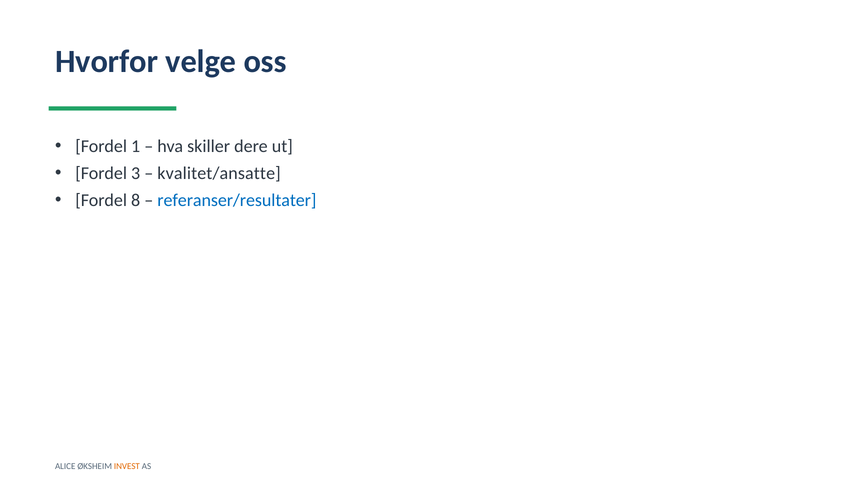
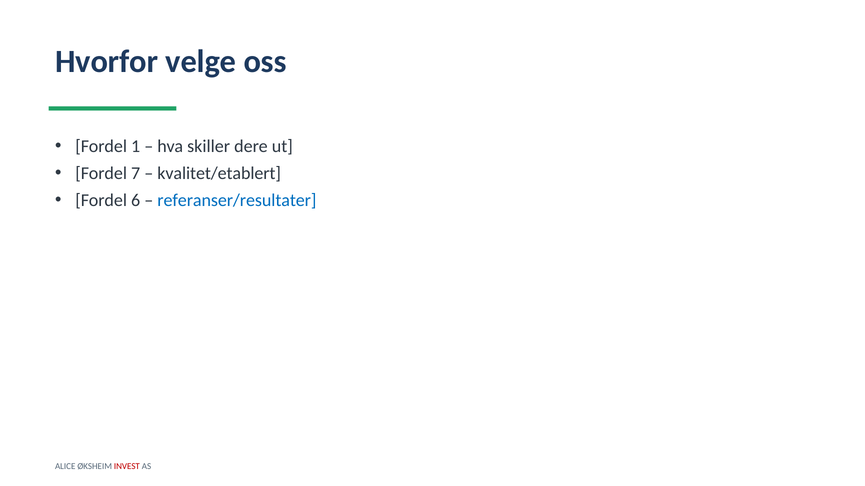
3: 3 -> 7
kvalitet/ansatte: kvalitet/ansatte -> kvalitet/etablert
8: 8 -> 6
INVEST colour: orange -> red
